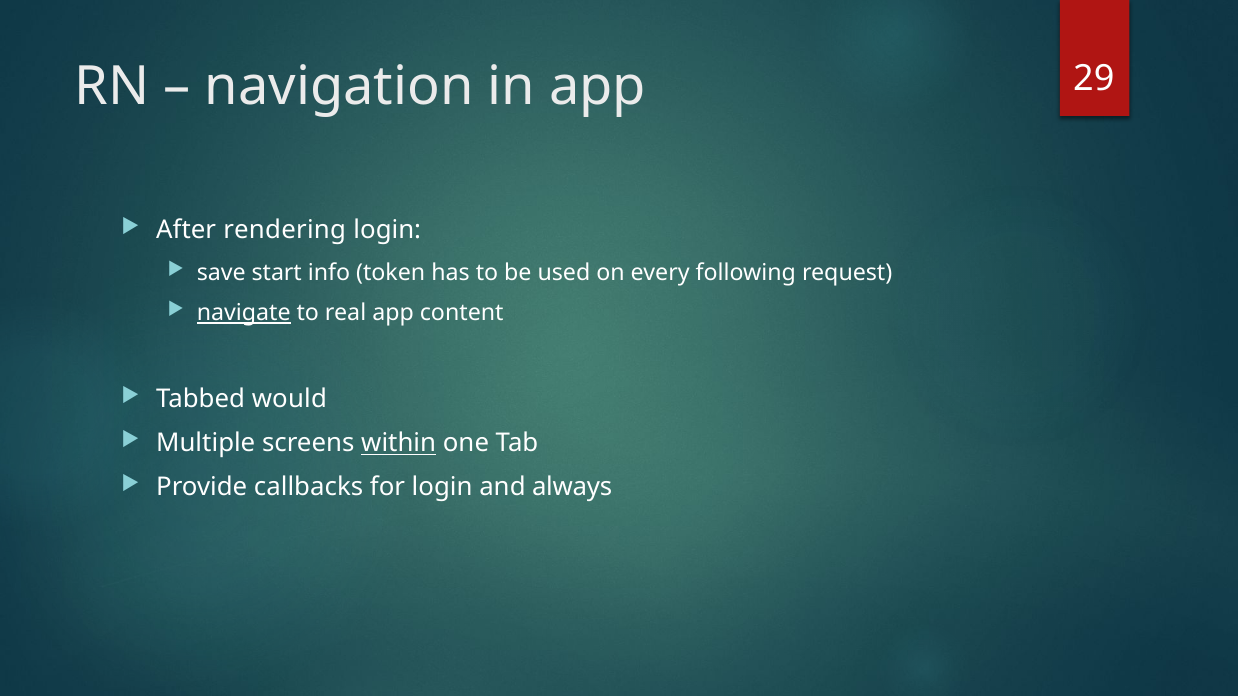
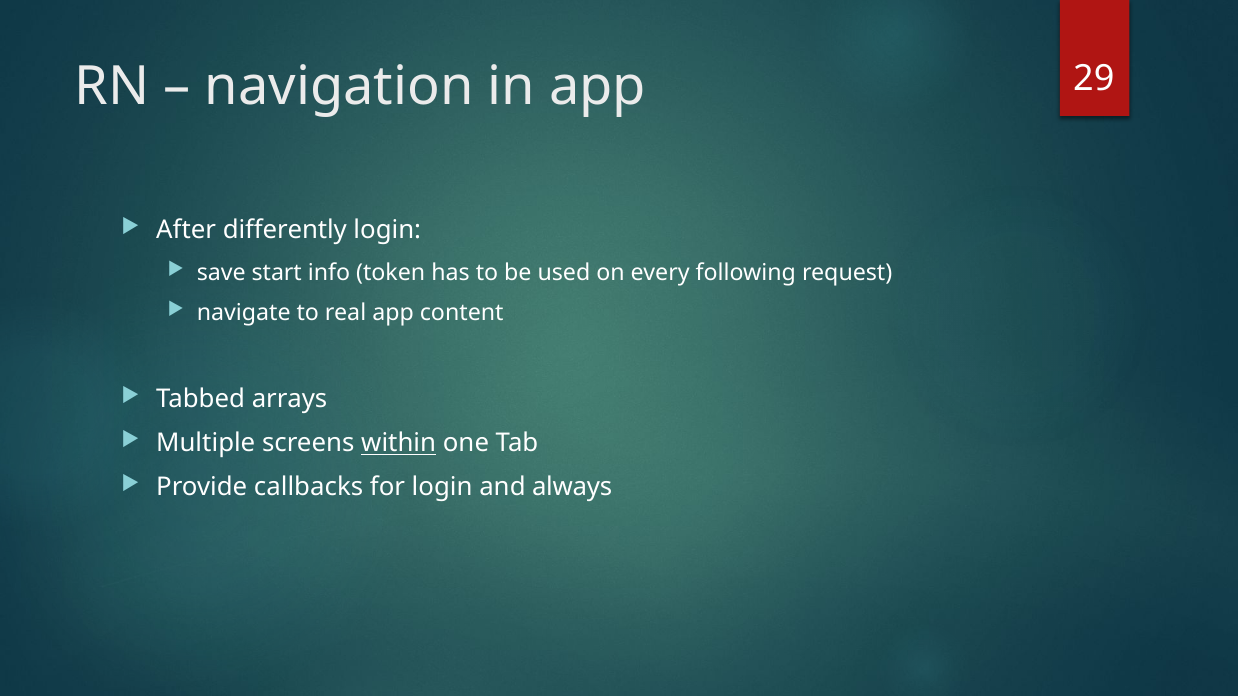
rendering: rendering -> differently
navigate underline: present -> none
would: would -> arrays
